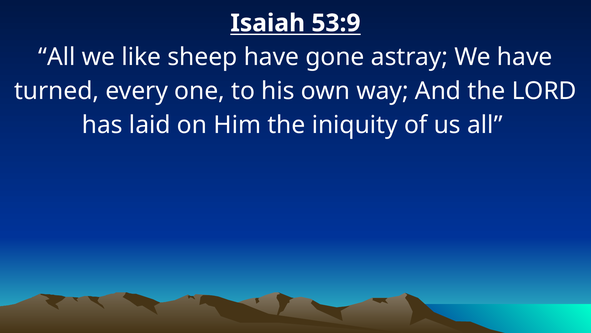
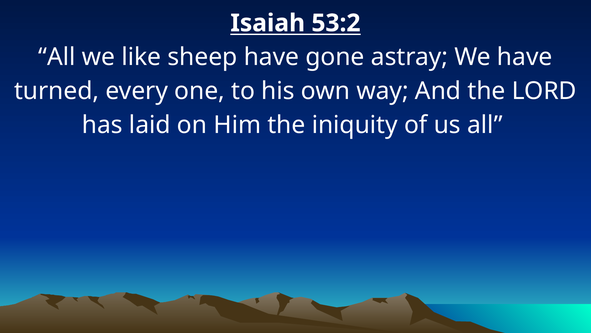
53:9: 53:9 -> 53:2
